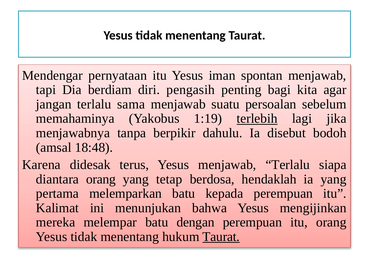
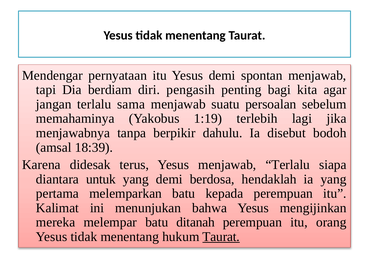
Yesus iman: iman -> demi
terlebih underline: present -> none
18:48: 18:48 -> 18:39
diantara orang: orang -> untuk
yang tetap: tetap -> demi
dengan: dengan -> ditanah
